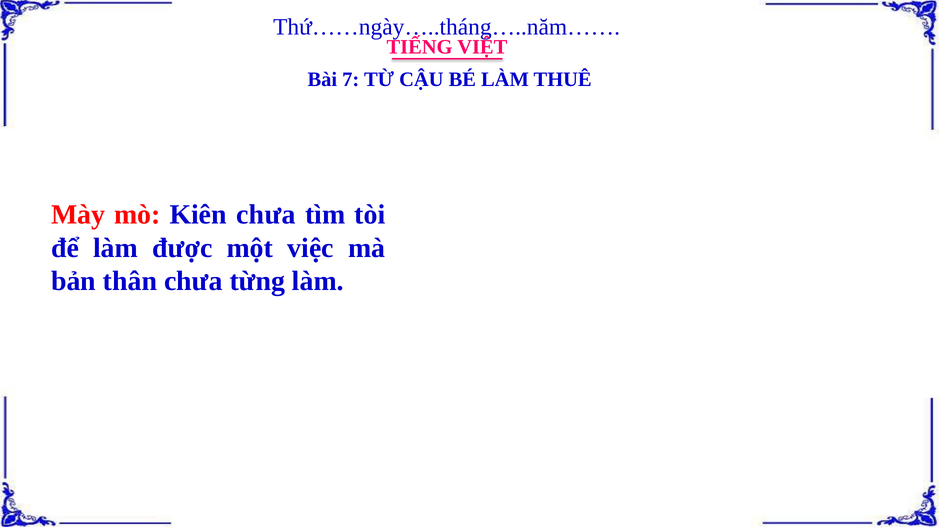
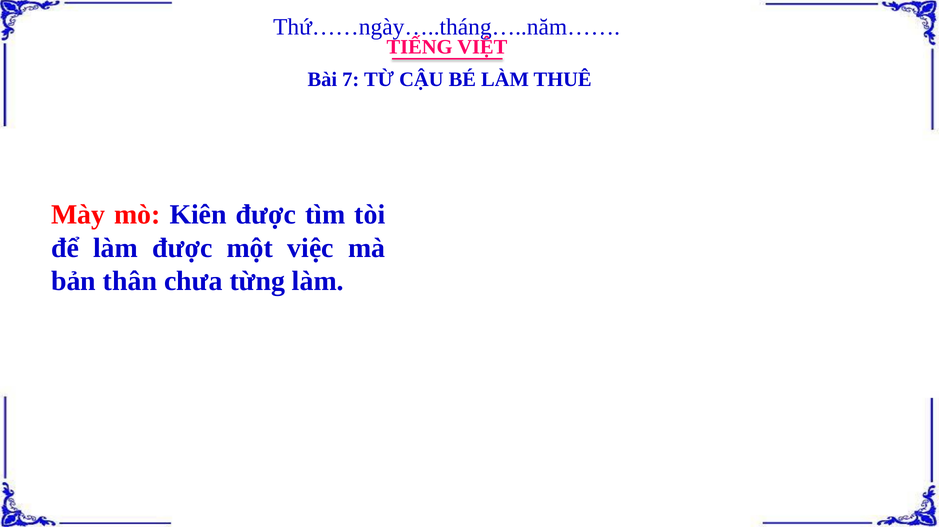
Kiên chưa: chưa -> được
